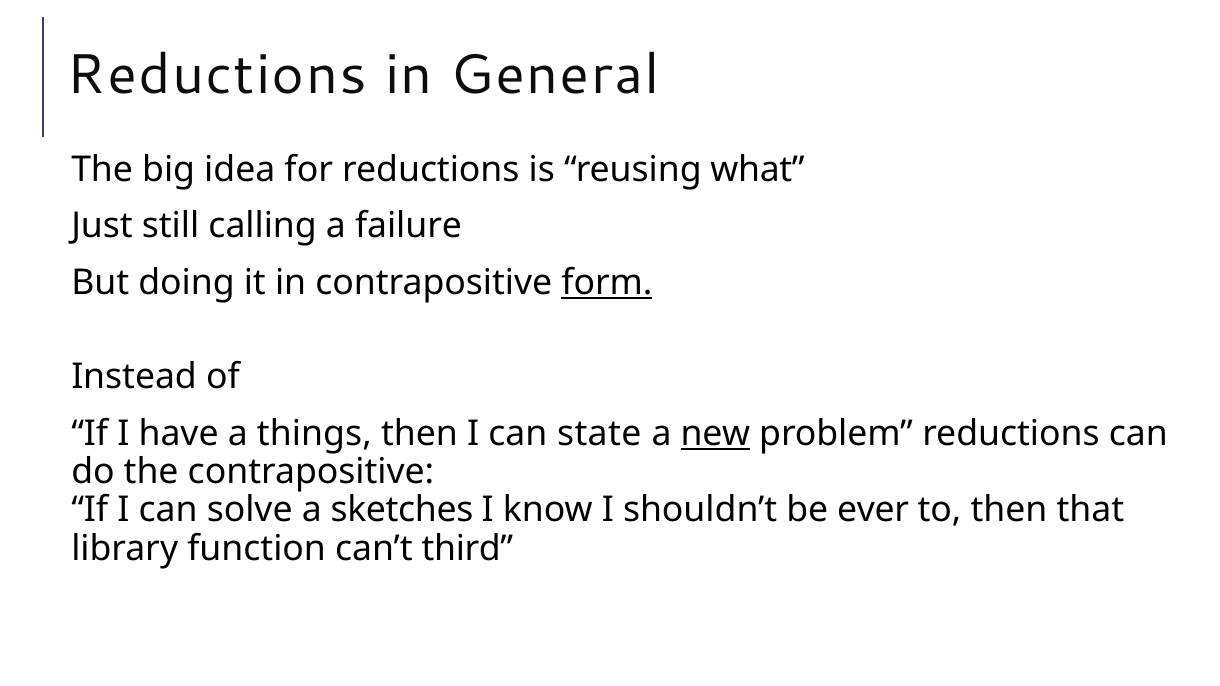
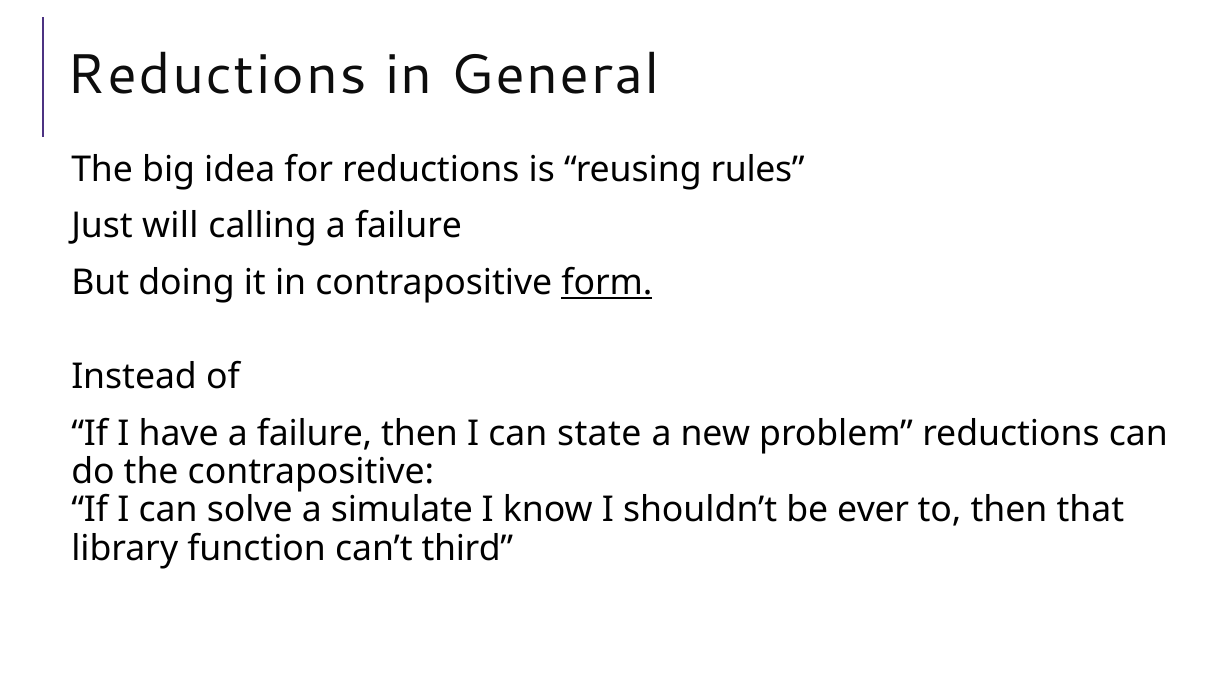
what: what -> rules
still: still -> will
have a things: things -> failure
new underline: present -> none
sketches: sketches -> simulate
